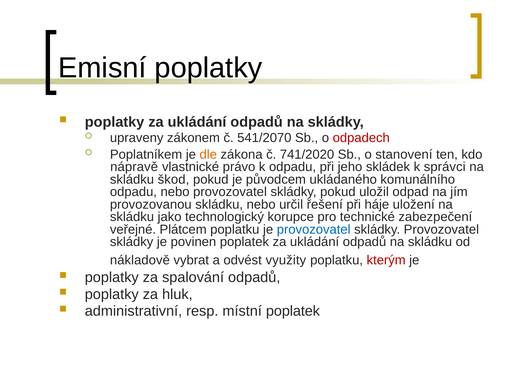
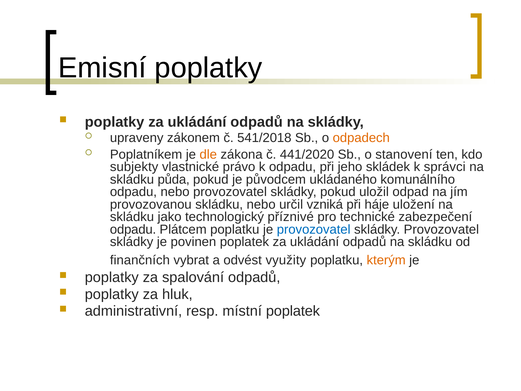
541/2070: 541/2070 -> 541/2018
odpadech colour: red -> orange
741/2020: 741/2020 -> 441/2020
nápravě: nápravě -> subjekty
škod: škod -> půda
řešení: řešení -> vzniká
korupce: korupce -> příznivé
veřejné at (133, 229): veřejné -> odpadu
nákladově: nákladově -> finančních
kterým colour: red -> orange
